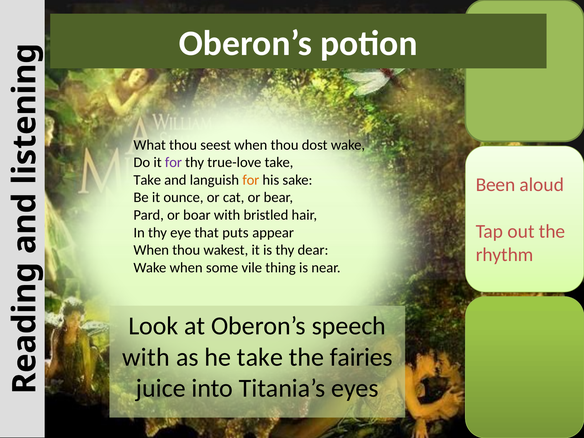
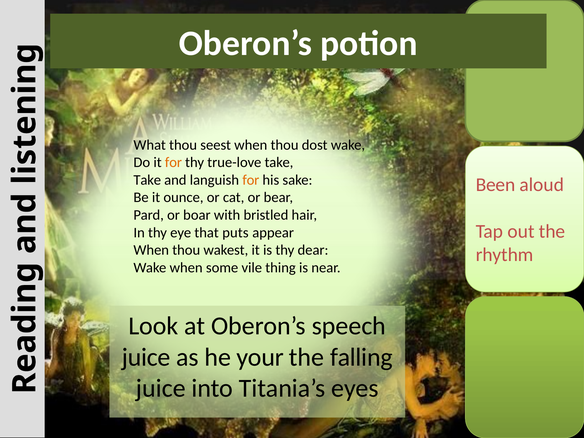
for at (173, 162) colour: purple -> orange
with at (146, 357): with -> juice
he take: take -> your
fairies: fairies -> falling
